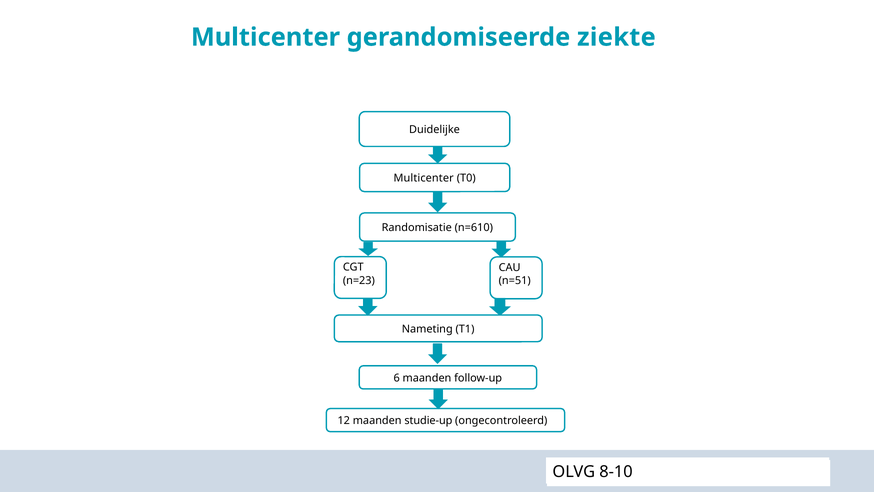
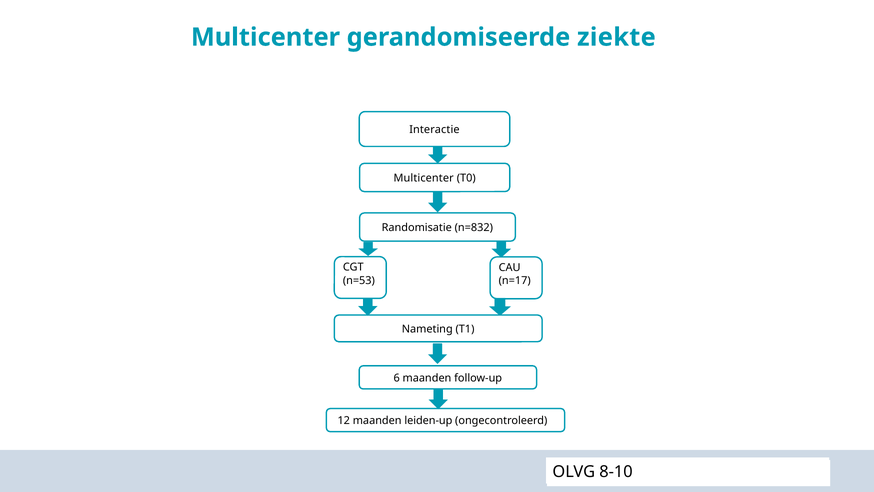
Duidelijke: Duidelijke -> Interactie
n=610: n=610 -> n=832
n=23: n=23 -> n=53
n=51: n=51 -> n=17
studie-up: studie-up -> leiden-up
